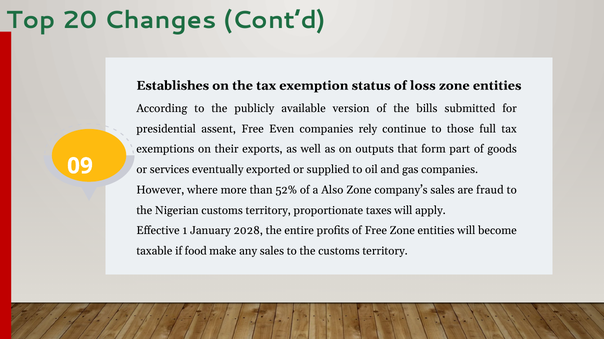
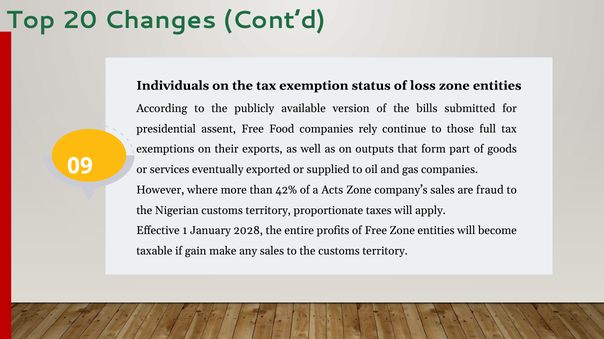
Establishes: Establishes -> Individuals
Even: Even -> Food
52%: 52% -> 42%
Also: Also -> Acts
food: food -> gain
